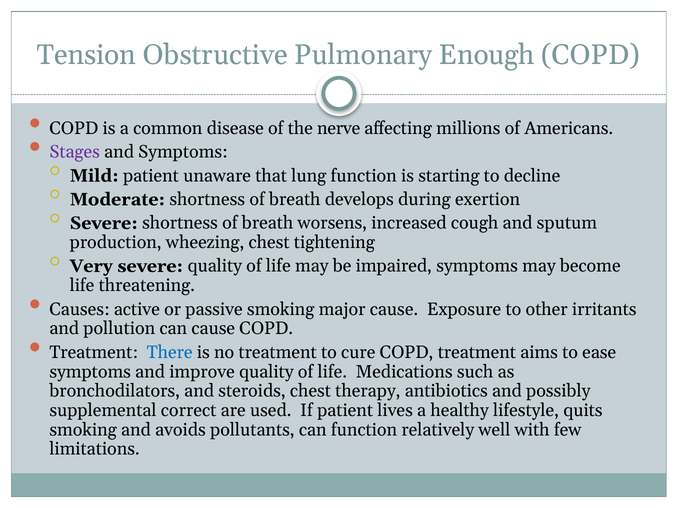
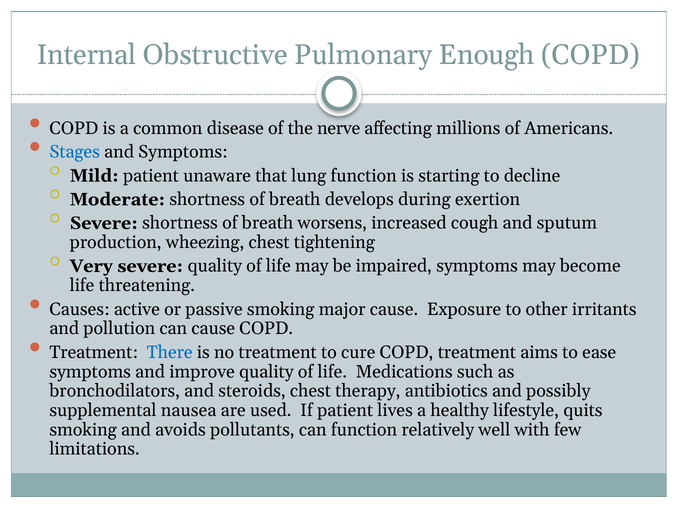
Tension: Tension -> Internal
Stages colour: purple -> blue
correct: correct -> nausea
